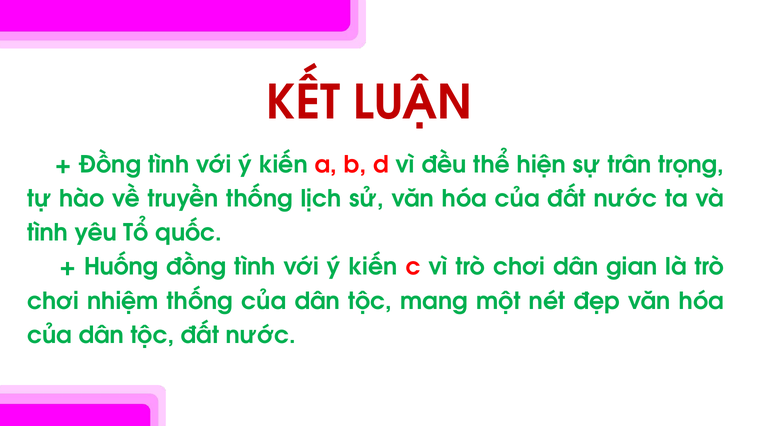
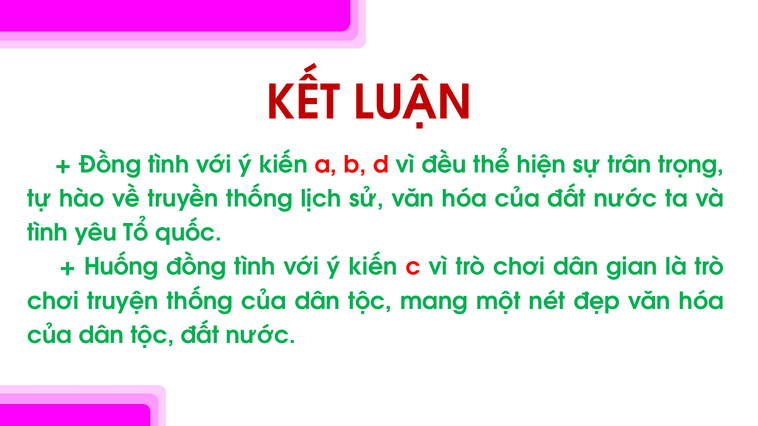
nhiệm: nhiệm -> truyện
